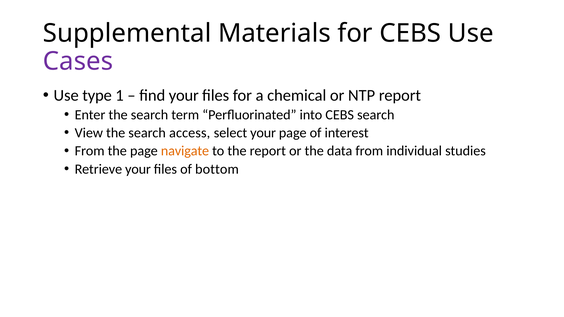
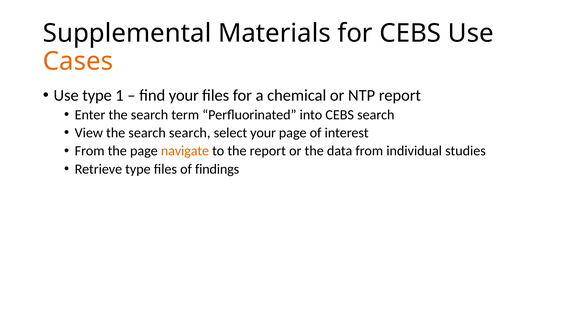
Cases colour: purple -> orange
search access: access -> search
Retrieve your: your -> type
bottom: bottom -> findings
